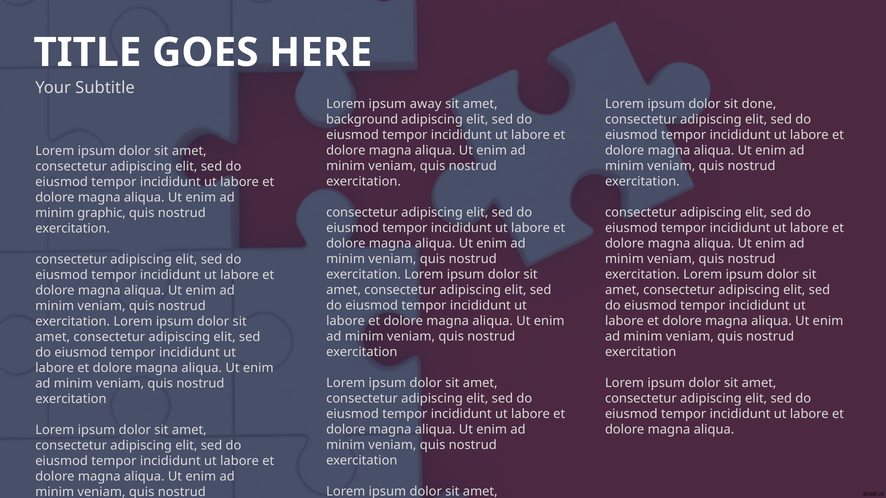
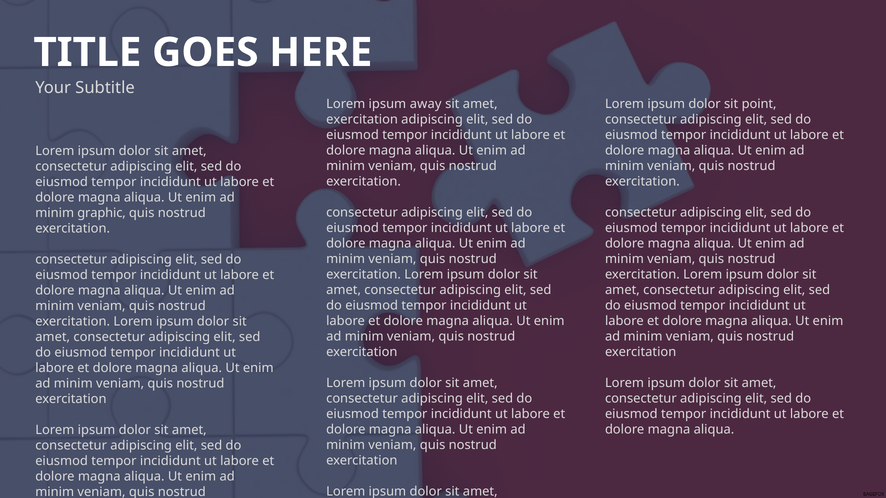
done: done -> point
background at (362, 119): background -> exercitation
